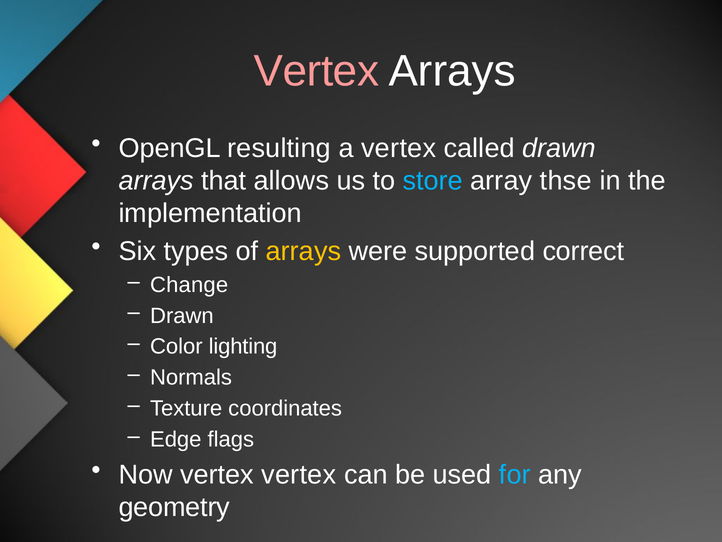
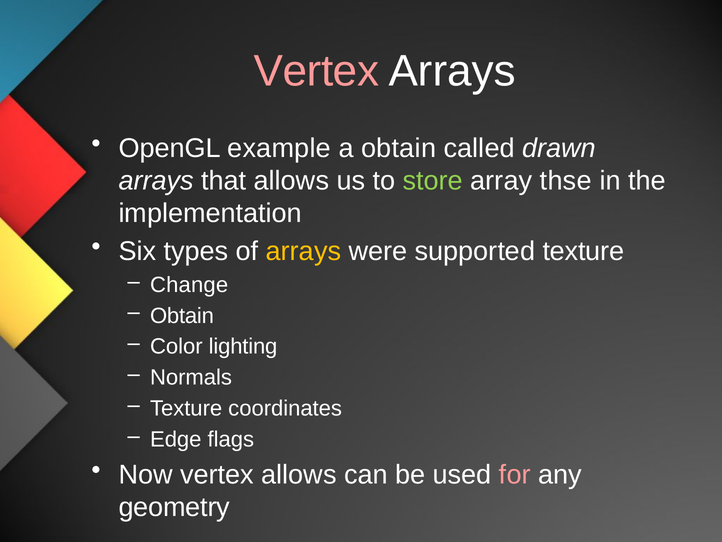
resulting: resulting -> example
a vertex: vertex -> obtain
store colour: light blue -> light green
supported correct: correct -> texture
Drawn at (182, 316): Drawn -> Obtain
vertex vertex: vertex -> allows
for colour: light blue -> pink
